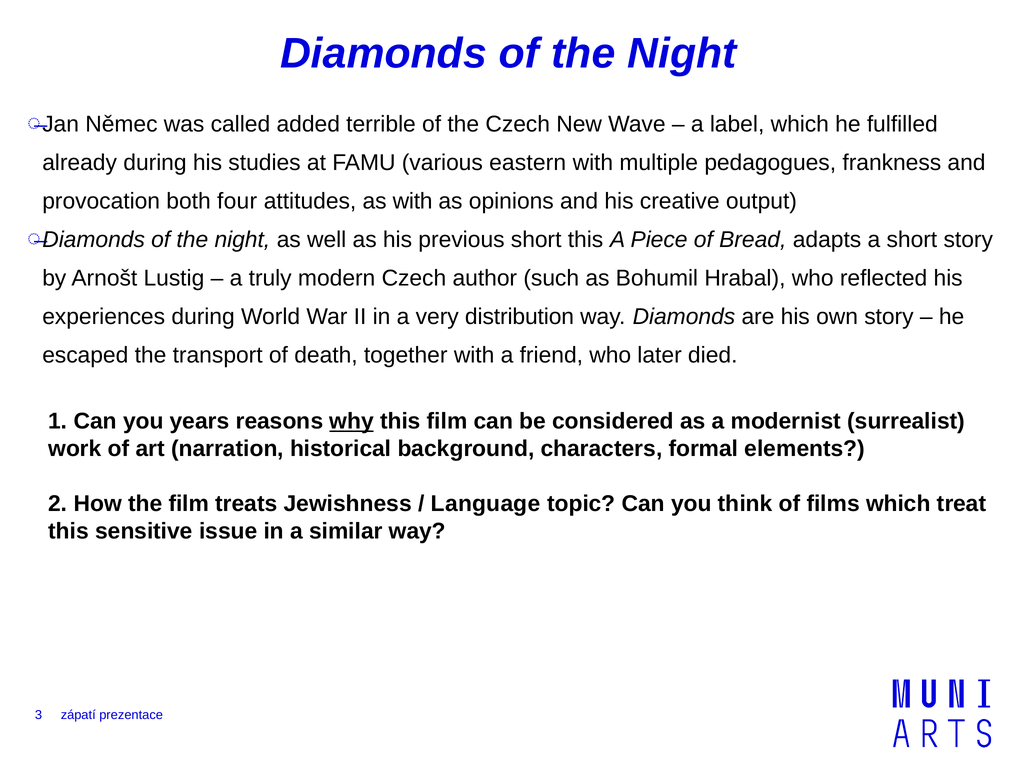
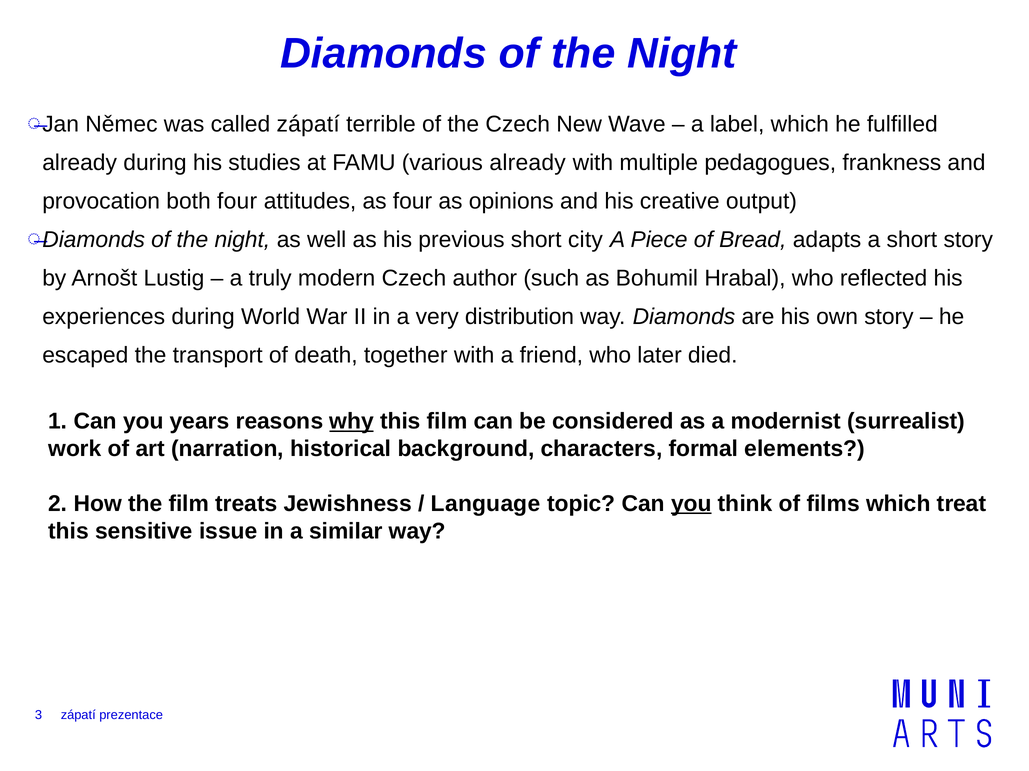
called added: added -> zápatí
various eastern: eastern -> already
as with: with -> four
short this: this -> city
you at (691, 504) underline: none -> present
